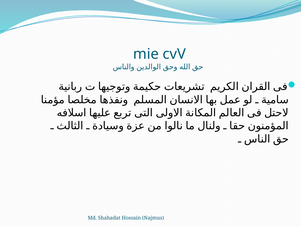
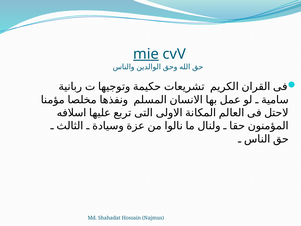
mie underline: none -> present
